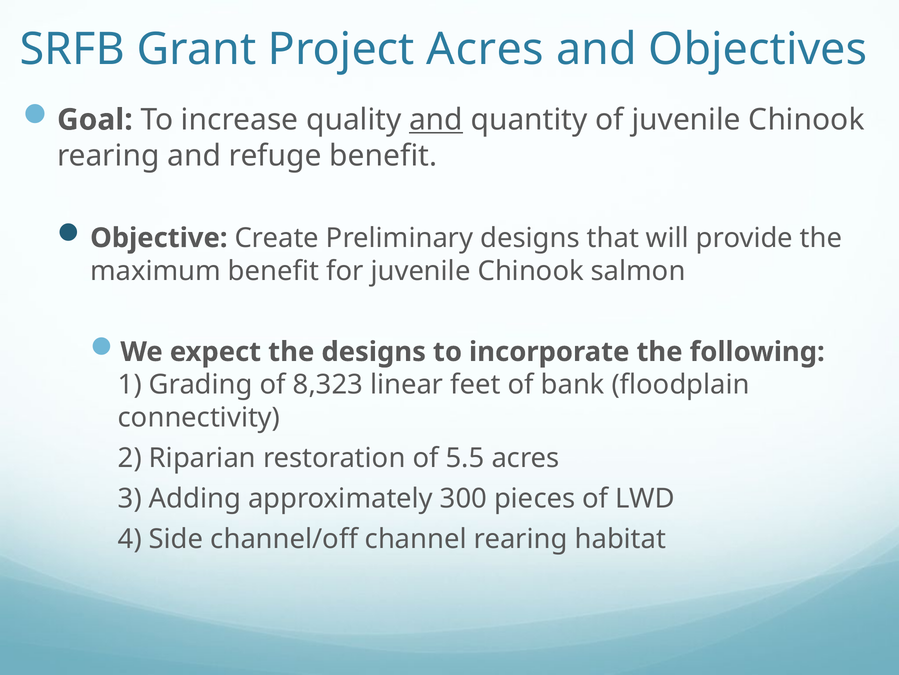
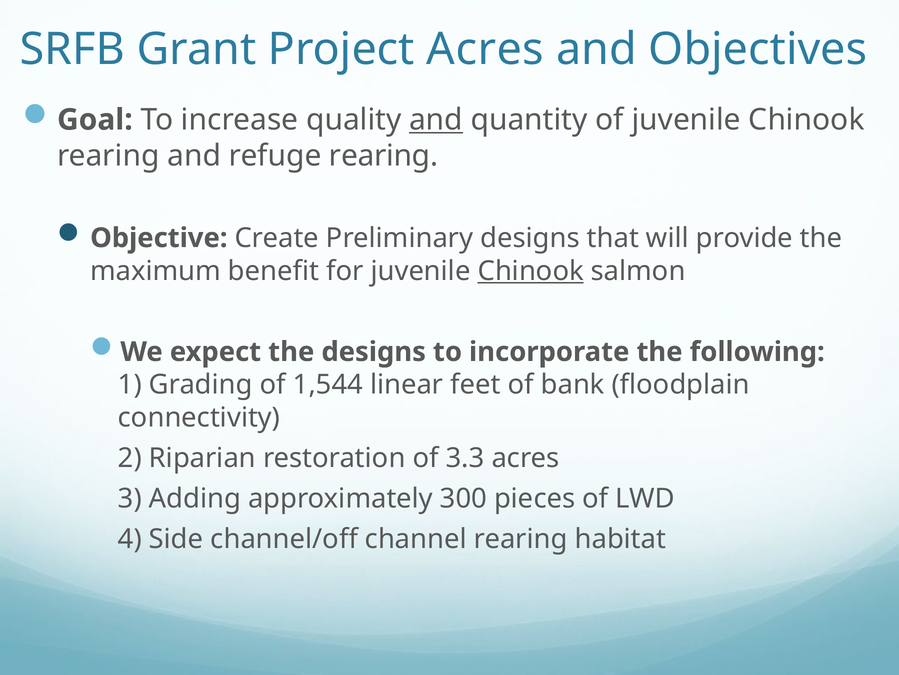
refuge benefit: benefit -> rearing
Chinook at (531, 271) underline: none -> present
8,323: 8,323 -> 1,544
5.5: 5.5 -> 3.3
